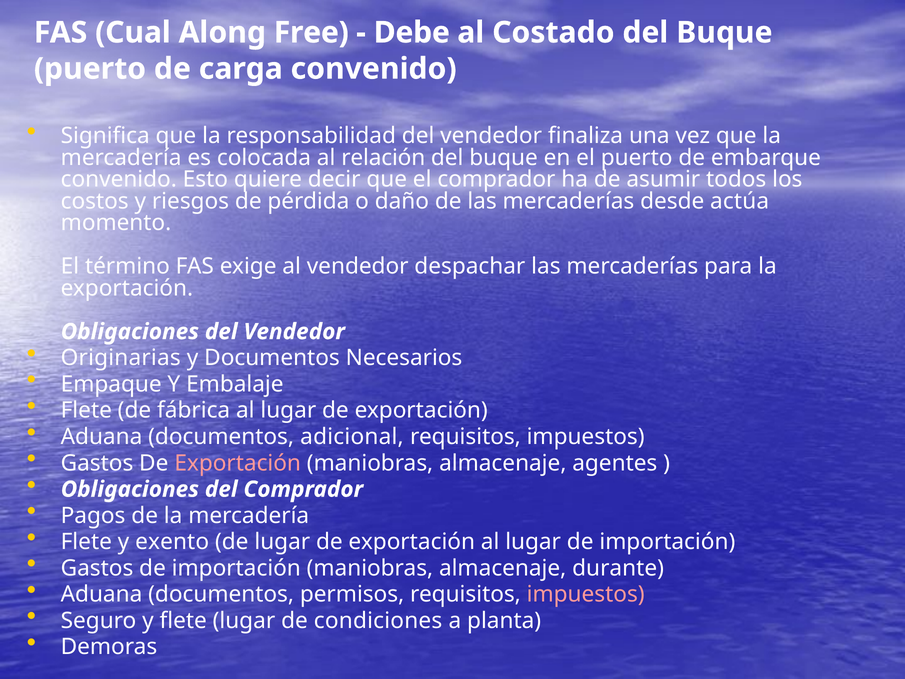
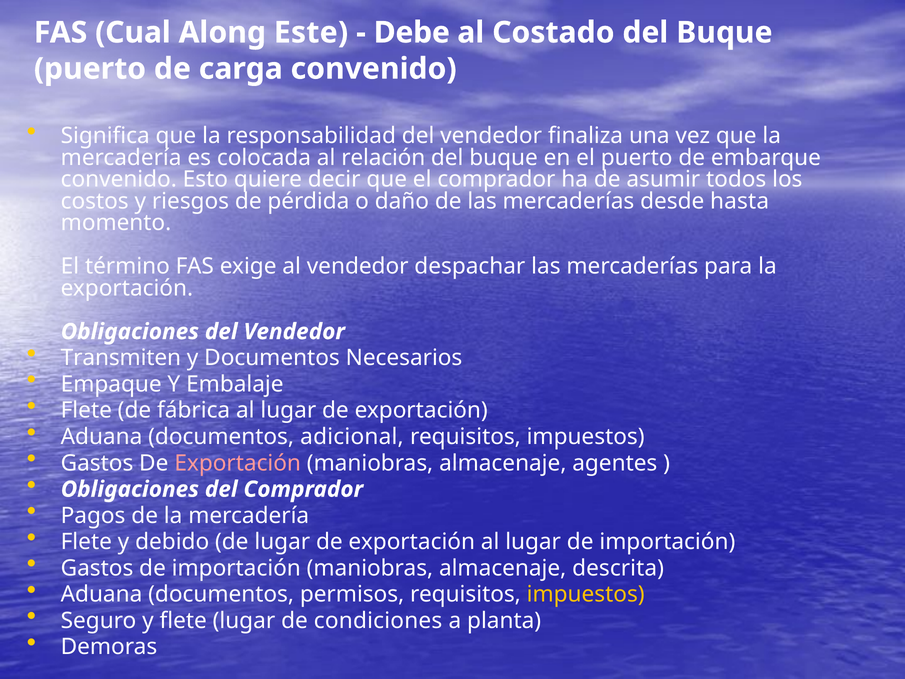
Free: Free -> Este
actúa: actúa -> hasta
Originarias: Originarias -> Transmiten
exento: exento -> debido
durante: durante -> descrita
impuestos at (586, 594) colour: pink -> yellow
